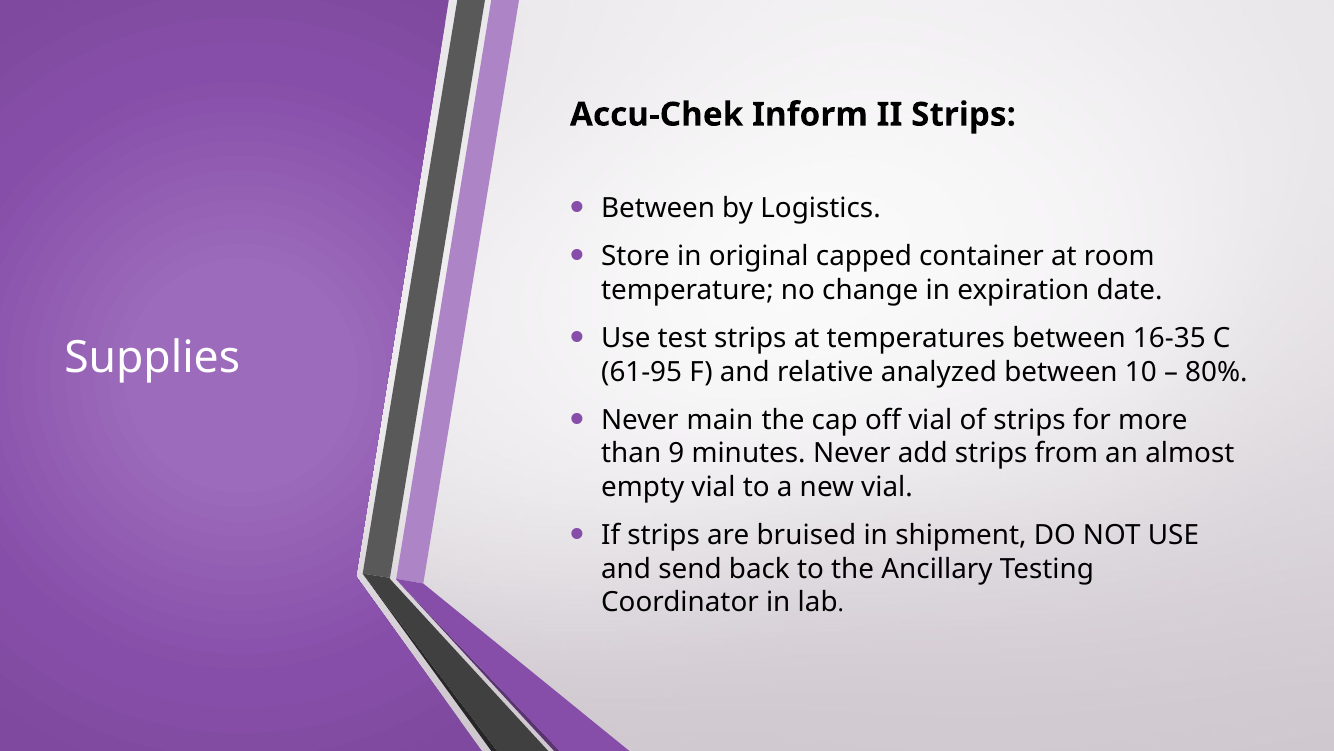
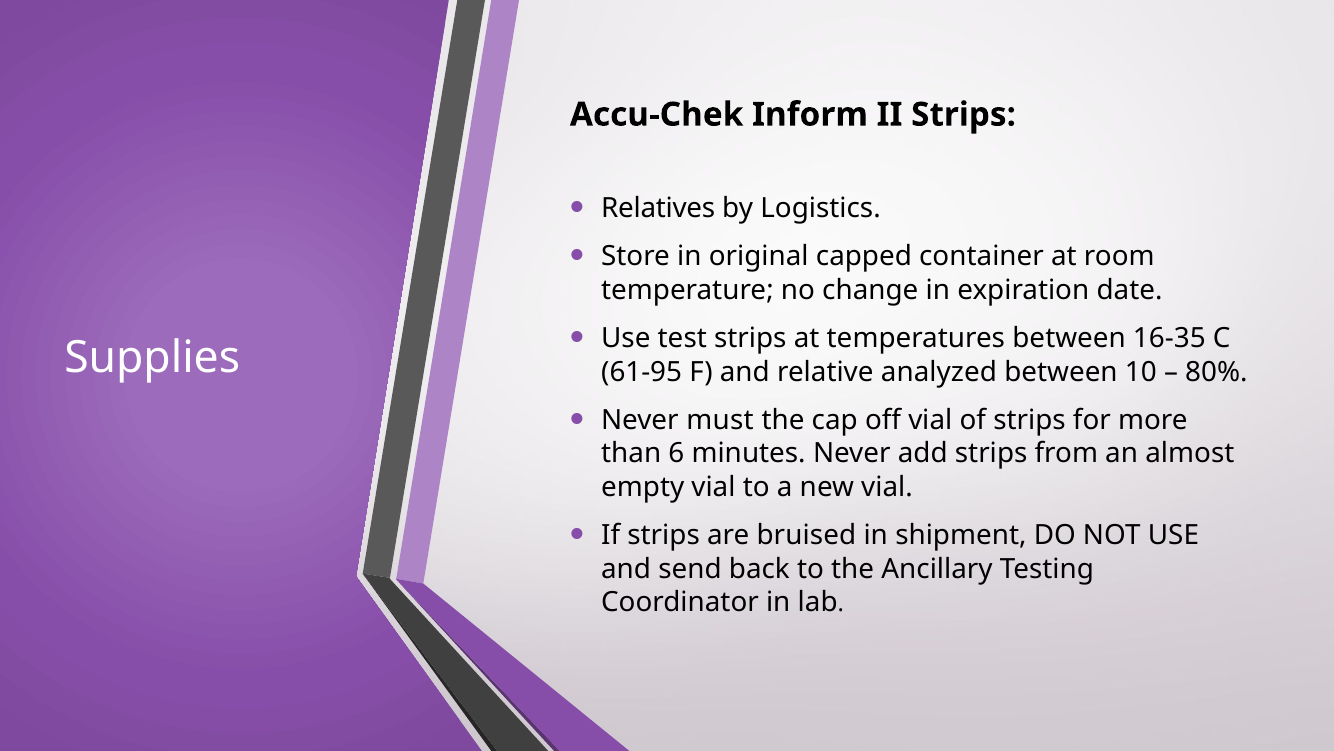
Between at (658, 208): Between -> Relatives
main: main -> must
9: 9 -> 6
